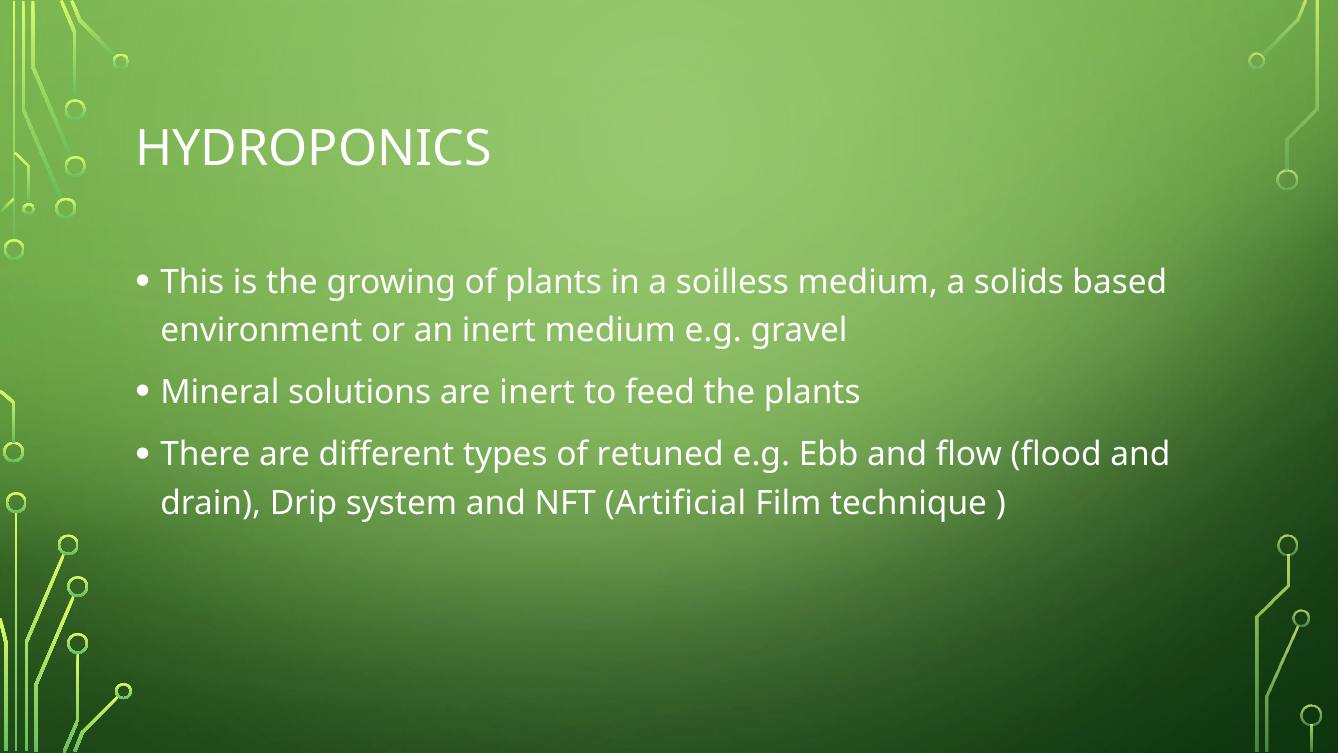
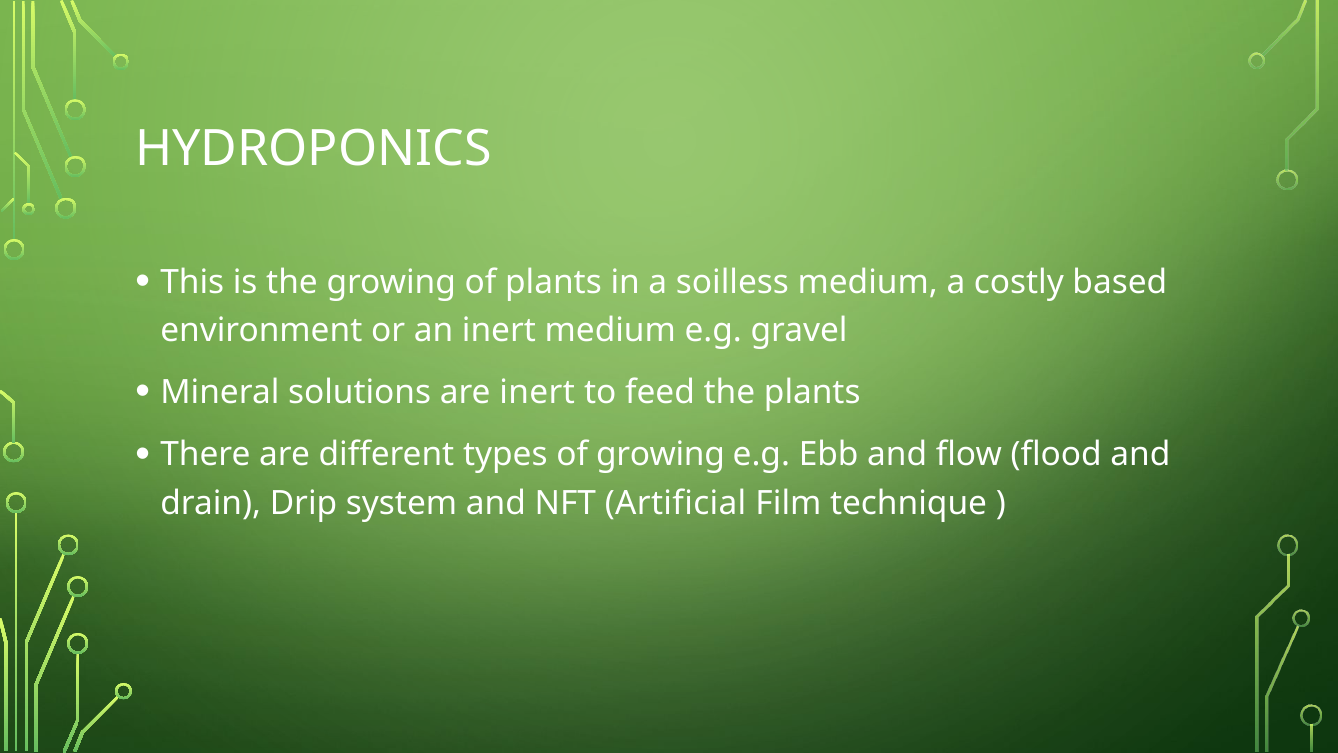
solids: solids -> costly
of retuned: retuned -> growing
